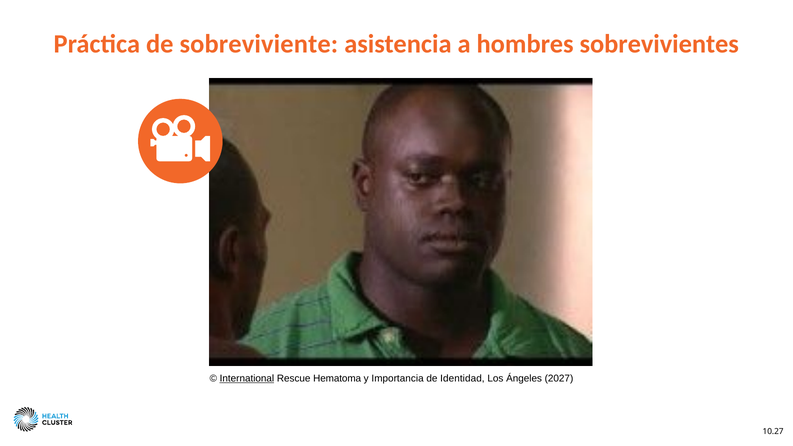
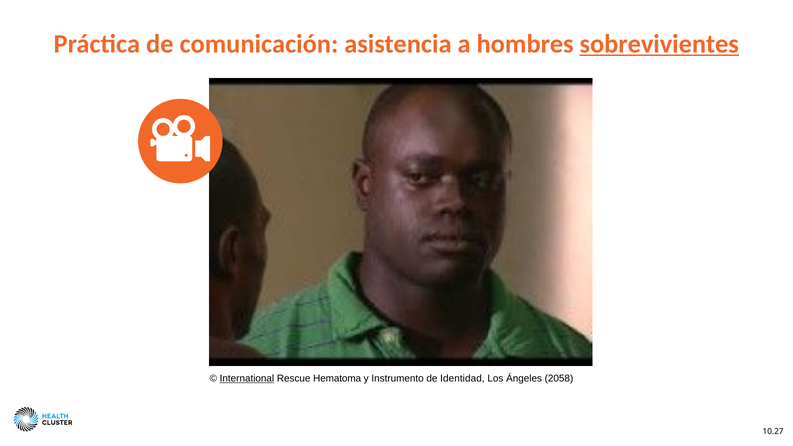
sobreviviente: sobreviviente -> comunicación
sobrevivientes underline: none -> present
Importancia: Importancia -> Instrumento
2027: 2027 -> 2058
